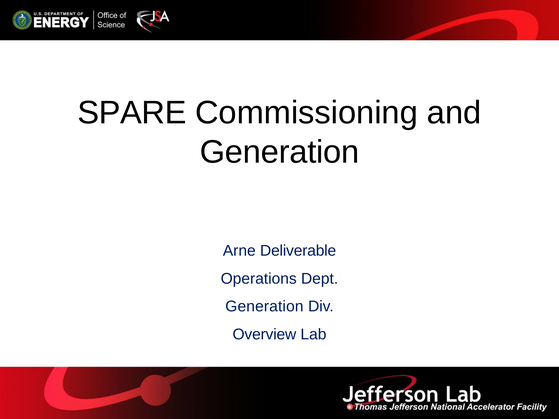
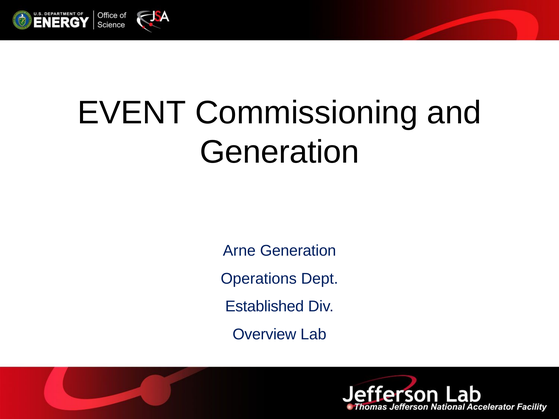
SPARE: SPARE -> EVENT
Arne Deliverable: Deliverable -> Generation
Generation at (264, 307): Generation -> Established
